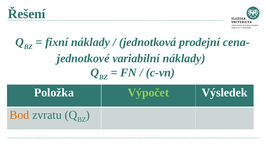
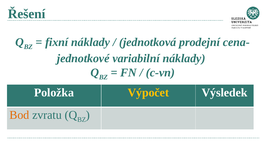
Výpočet colour: light green -> yellow
